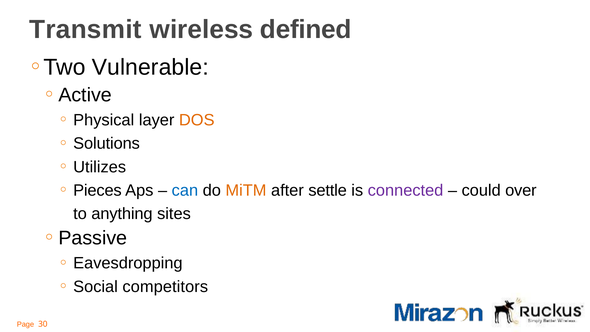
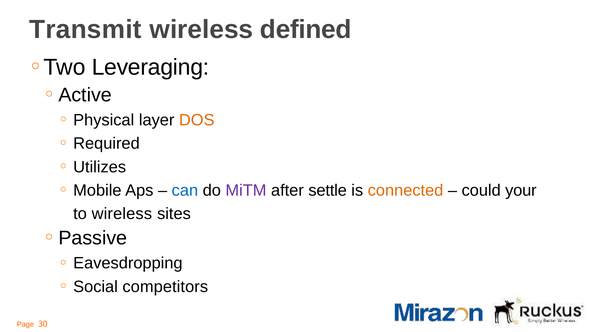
Vulnerable: Vulnerable -> Leveraging
Solutions: Solutions -> Required
Pieces: Pieces -> Mobile
MiTM colour: orange -> purple
connected colour: purple -> orange
over: over -> your
to anything: anything -> wireless
